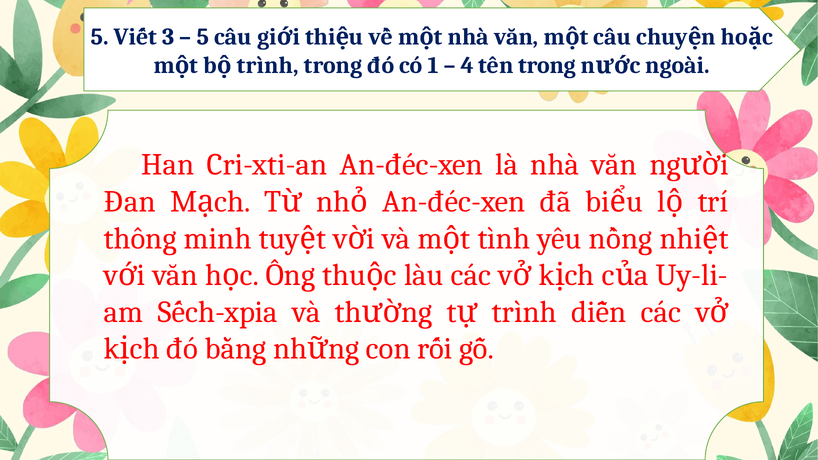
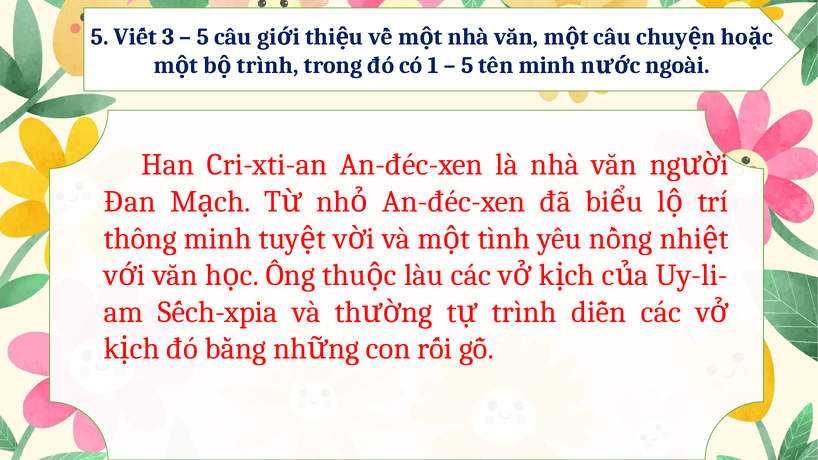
4 at (467, 65): 4 -> 5
tên trong: trong -> minh
